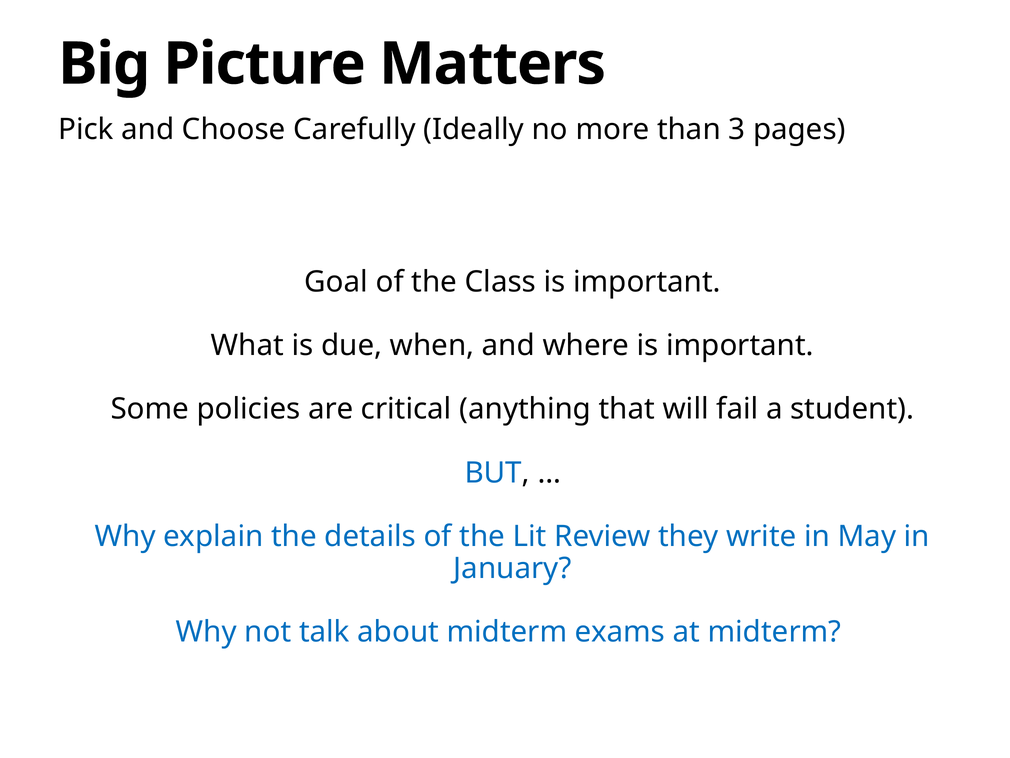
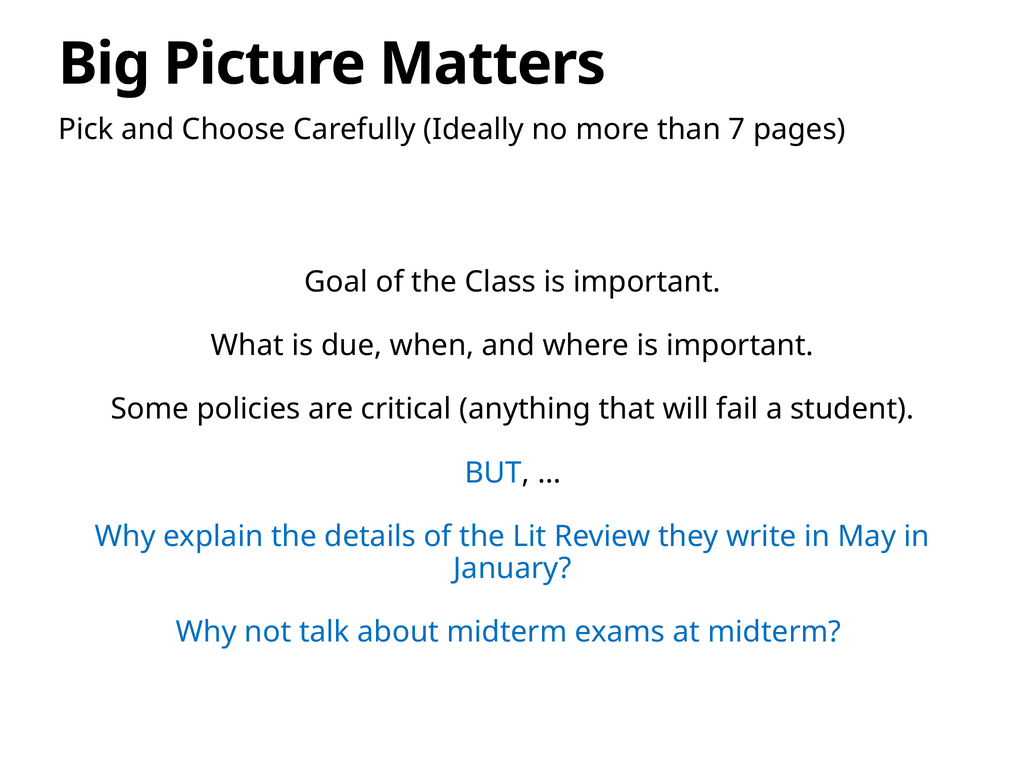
3: 3 -> 7
